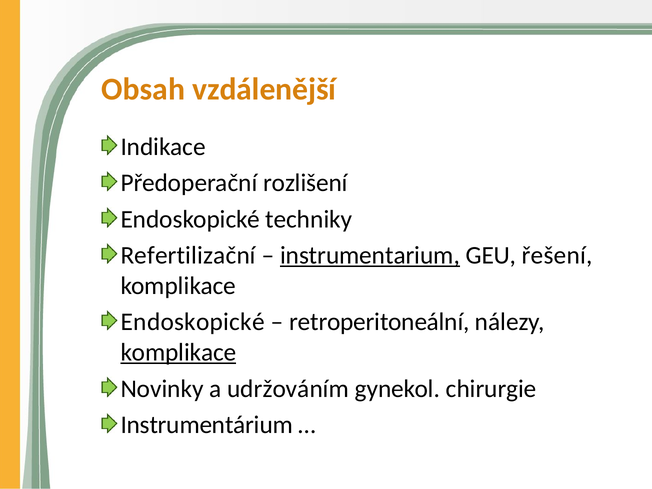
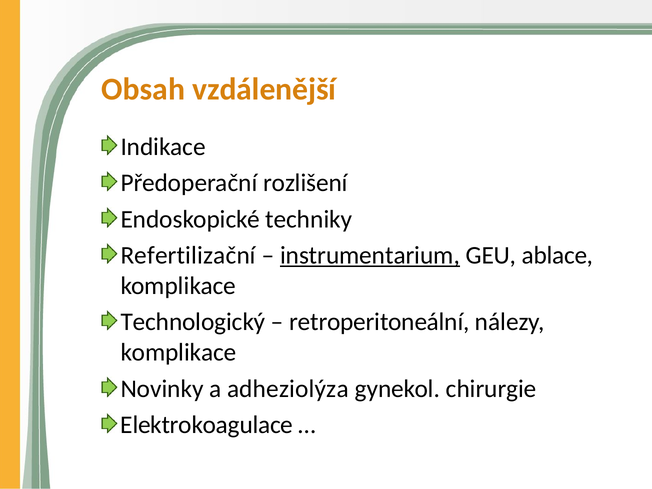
řešení: řešení -> ablace
Endoskopické at (193, 322): Endoskopické -> Technologický
komplikace at (178, 353) underline: present -> none
udržováním: udržováním -> adheziolýza
Instrumentárium: Instrumentárium -> Elektrokoagulace
